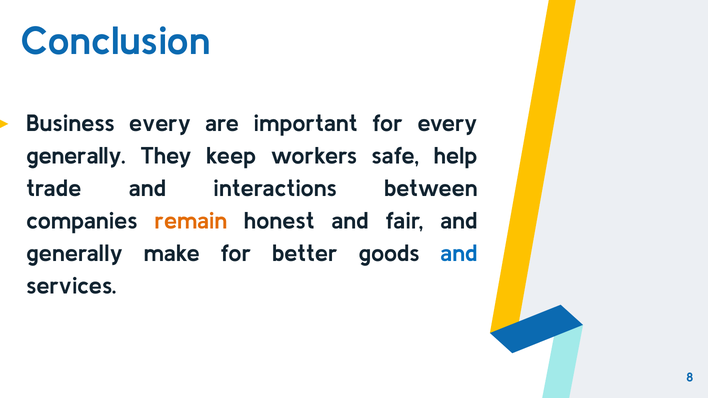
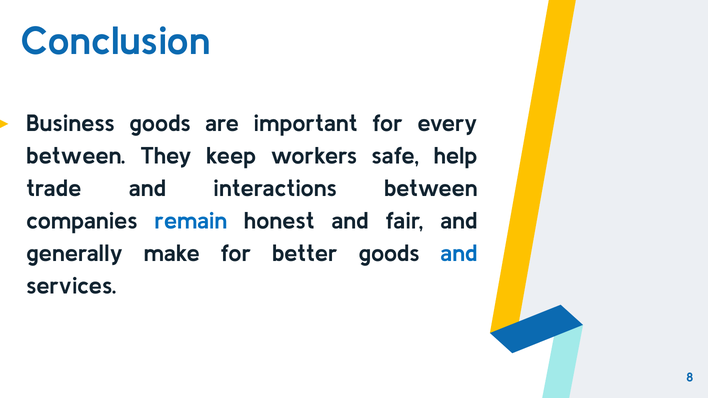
Business every: every -> goods
generally at (76, 156): generally -> between
remain colour: orange -> blue
